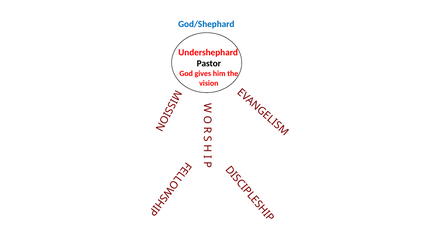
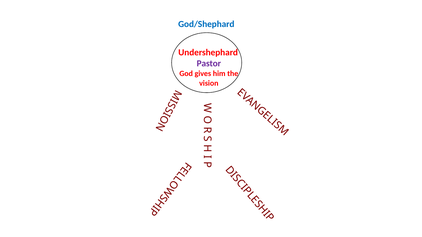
Pastor colour: black -> purple
